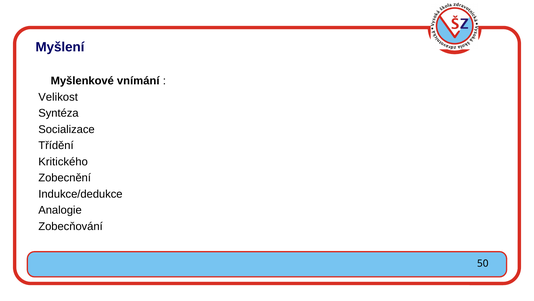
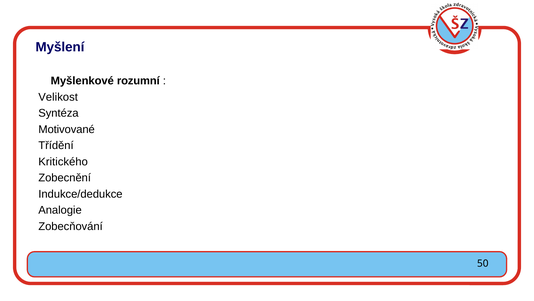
vnímání: vnímání -> rozumní
Socializace: Socializace -> Motivované
